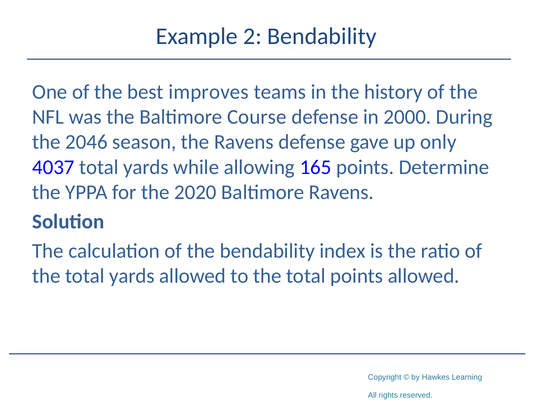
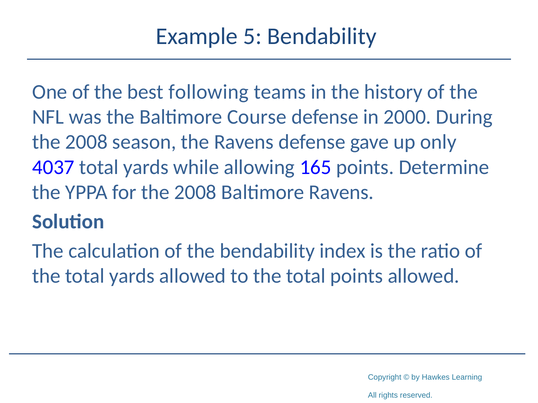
2: 2 -> 5
improves: improves -> following
2046 at (86, 142): 2046 -> 2008
for the 2020: 2020 -> 2008
